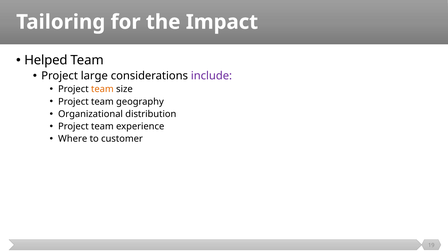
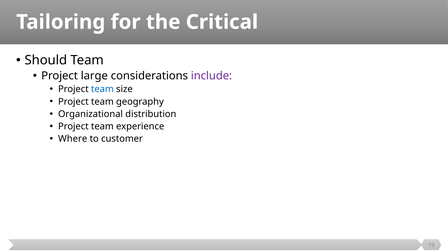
Impact: Impact -> Critical
Helped: Helped -> Should
team at (102, 89) colour: orange -> blue
